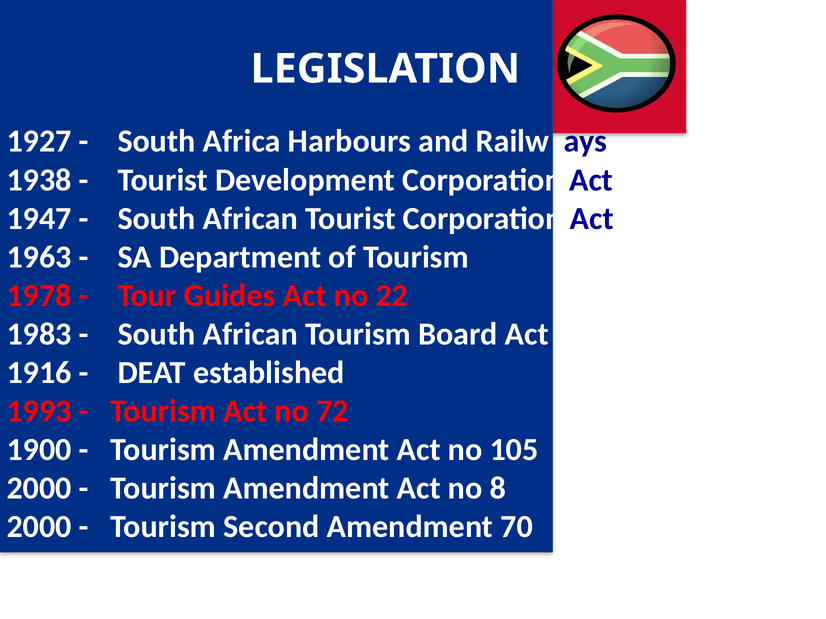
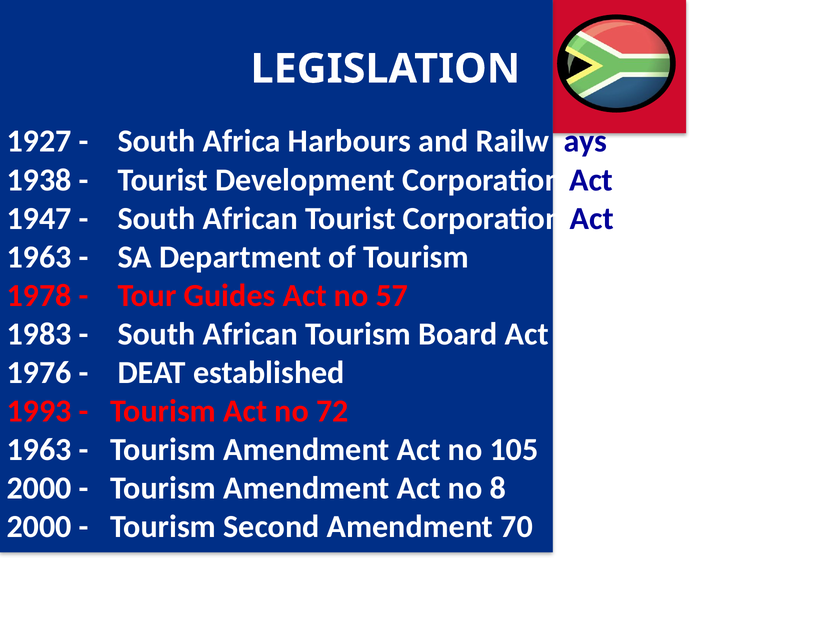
22: 22 -> 57
1916: 1916 -> 1976
1900 at (39, 450): 1900 -> 1963
